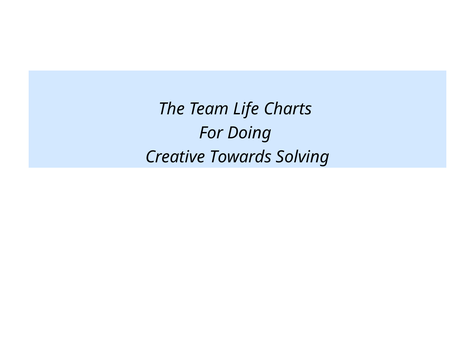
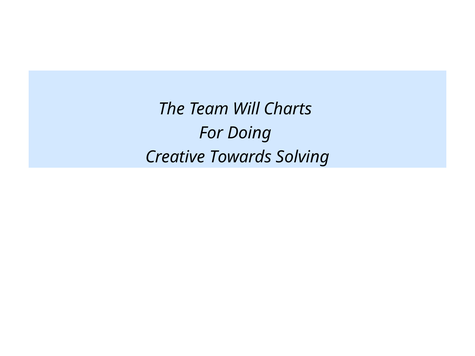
Life: Life -> Will
